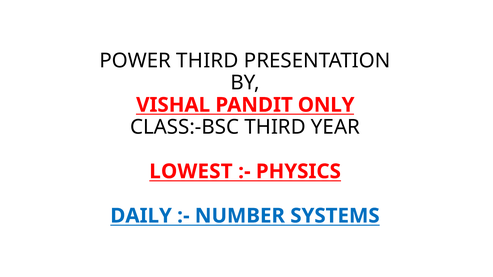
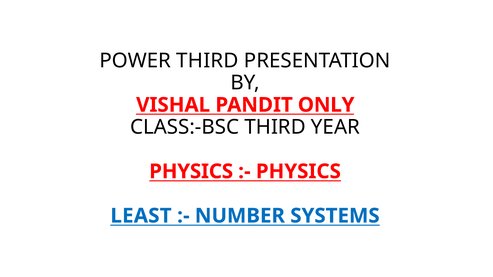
LOWEST at (191, 172): LOWEST -> PHYSICS
DAILY: DAILY -> LEAST
